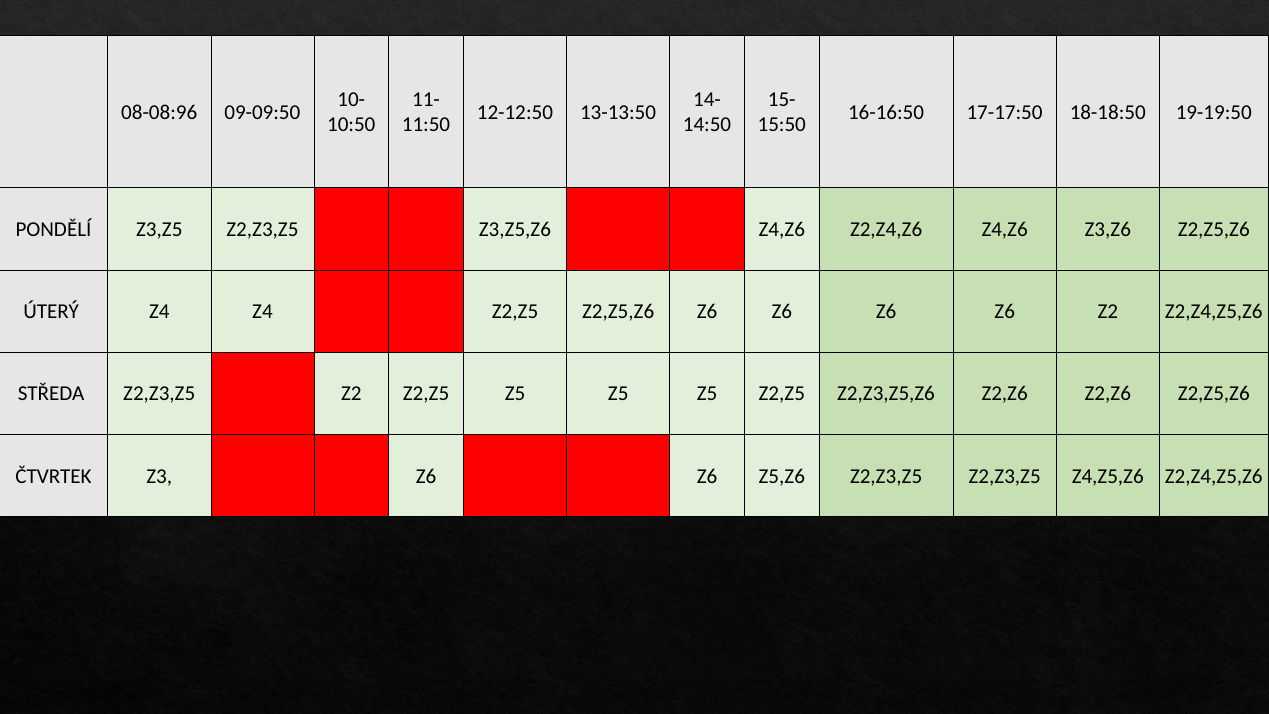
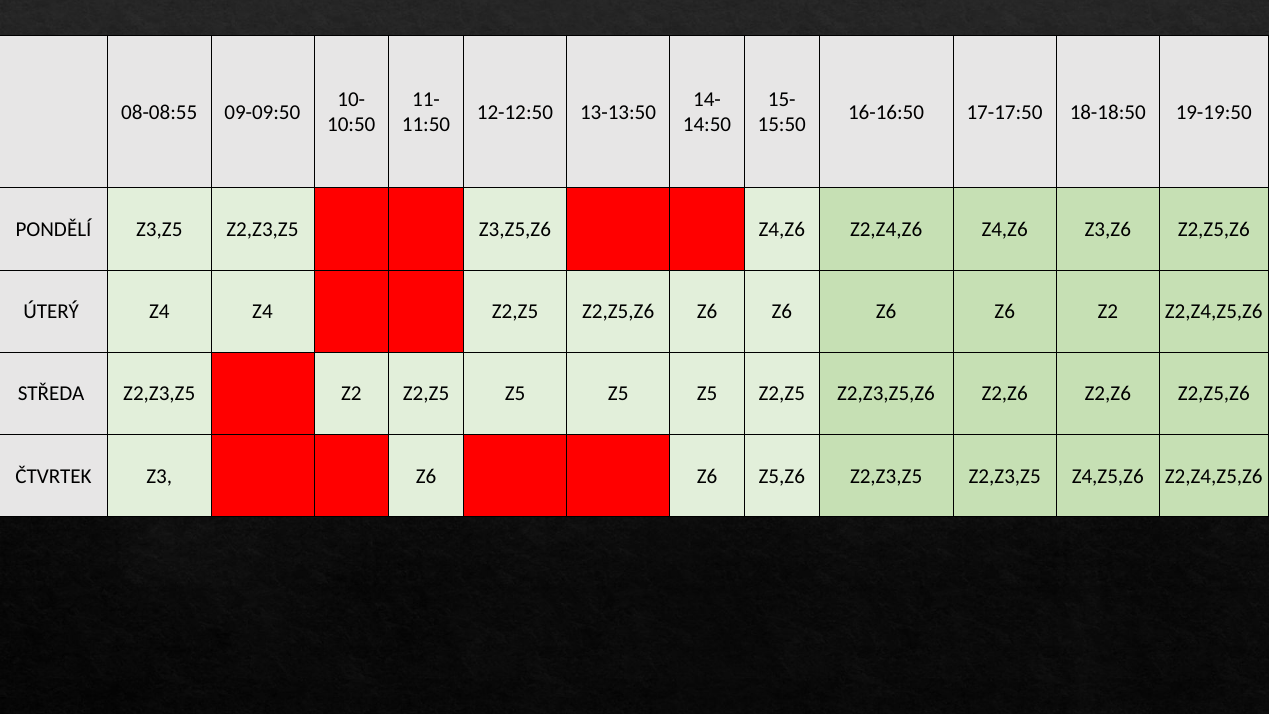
08-08:96: 08-08:96 -> 08-08:55
